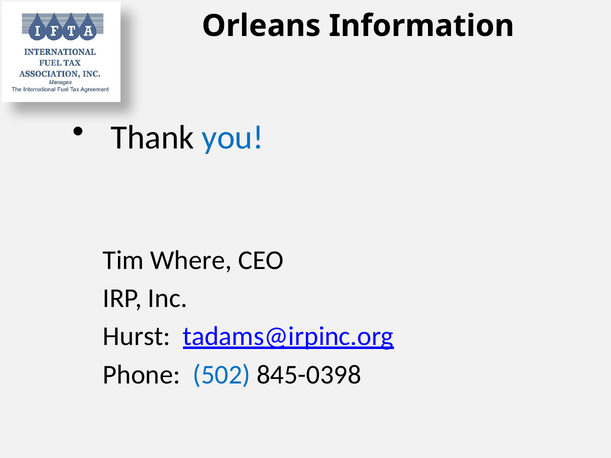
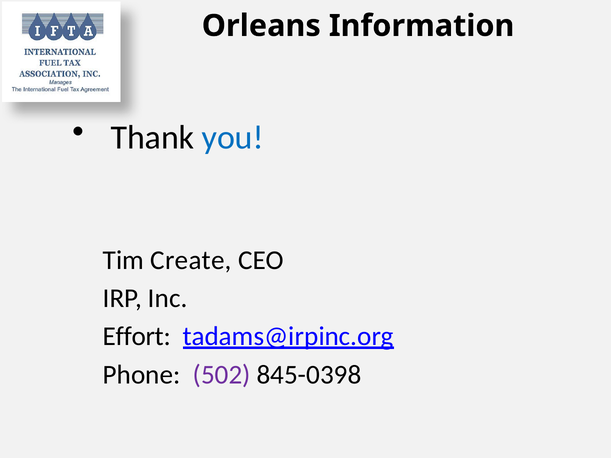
Where: Where -> Create
Hurst: Hurst -> Effort
502 colour: blue -> purple
